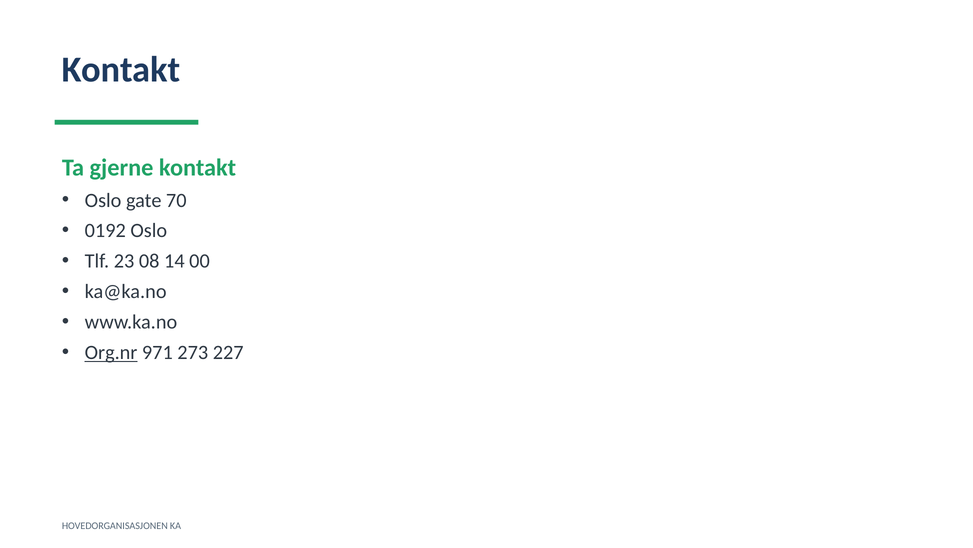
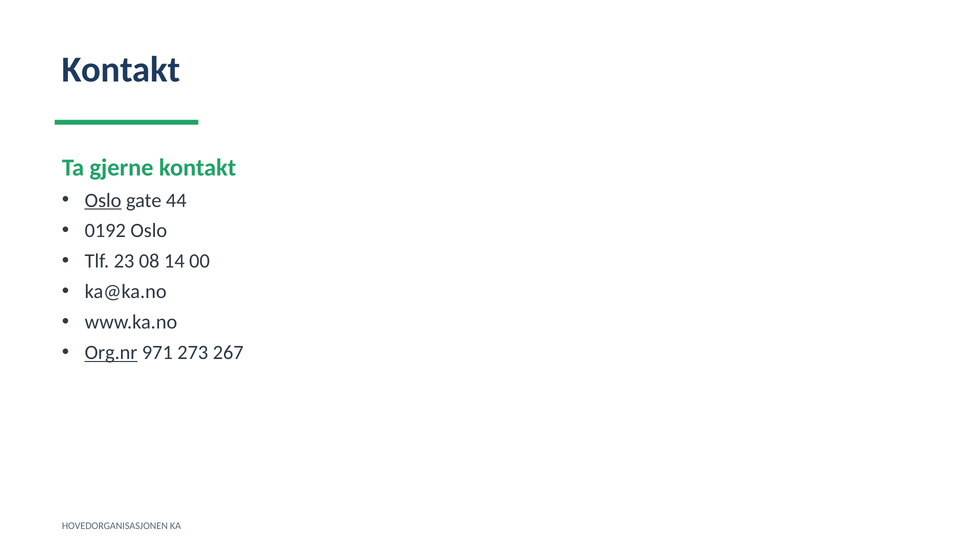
Oslo at (103, 200) underline: none -> present
70: 70 -> 44
227: 227 -> 267
